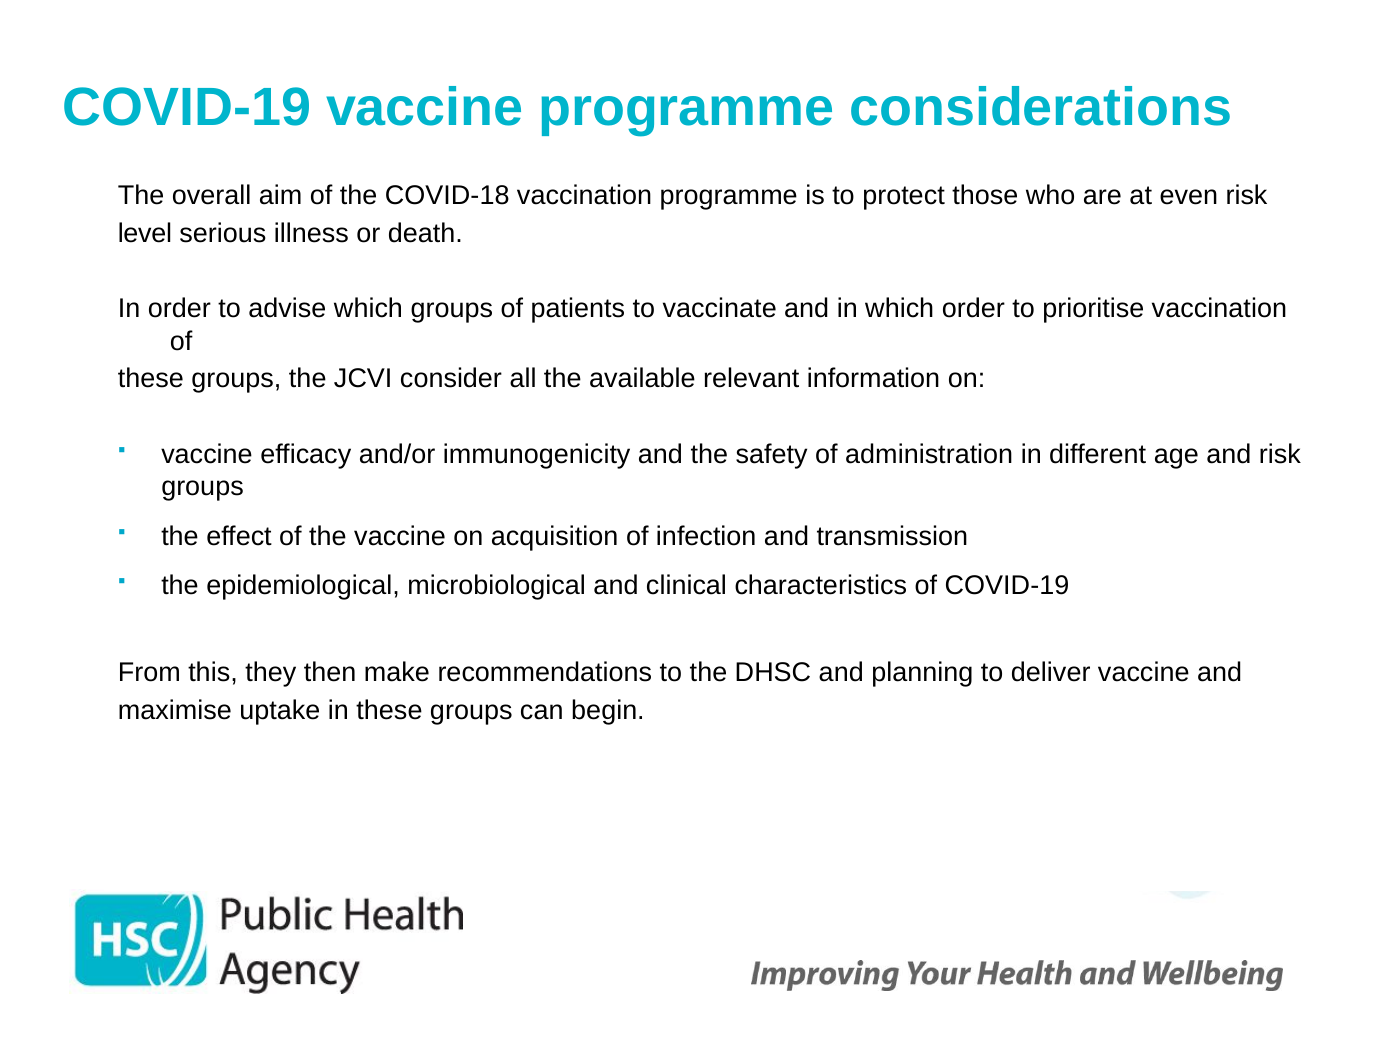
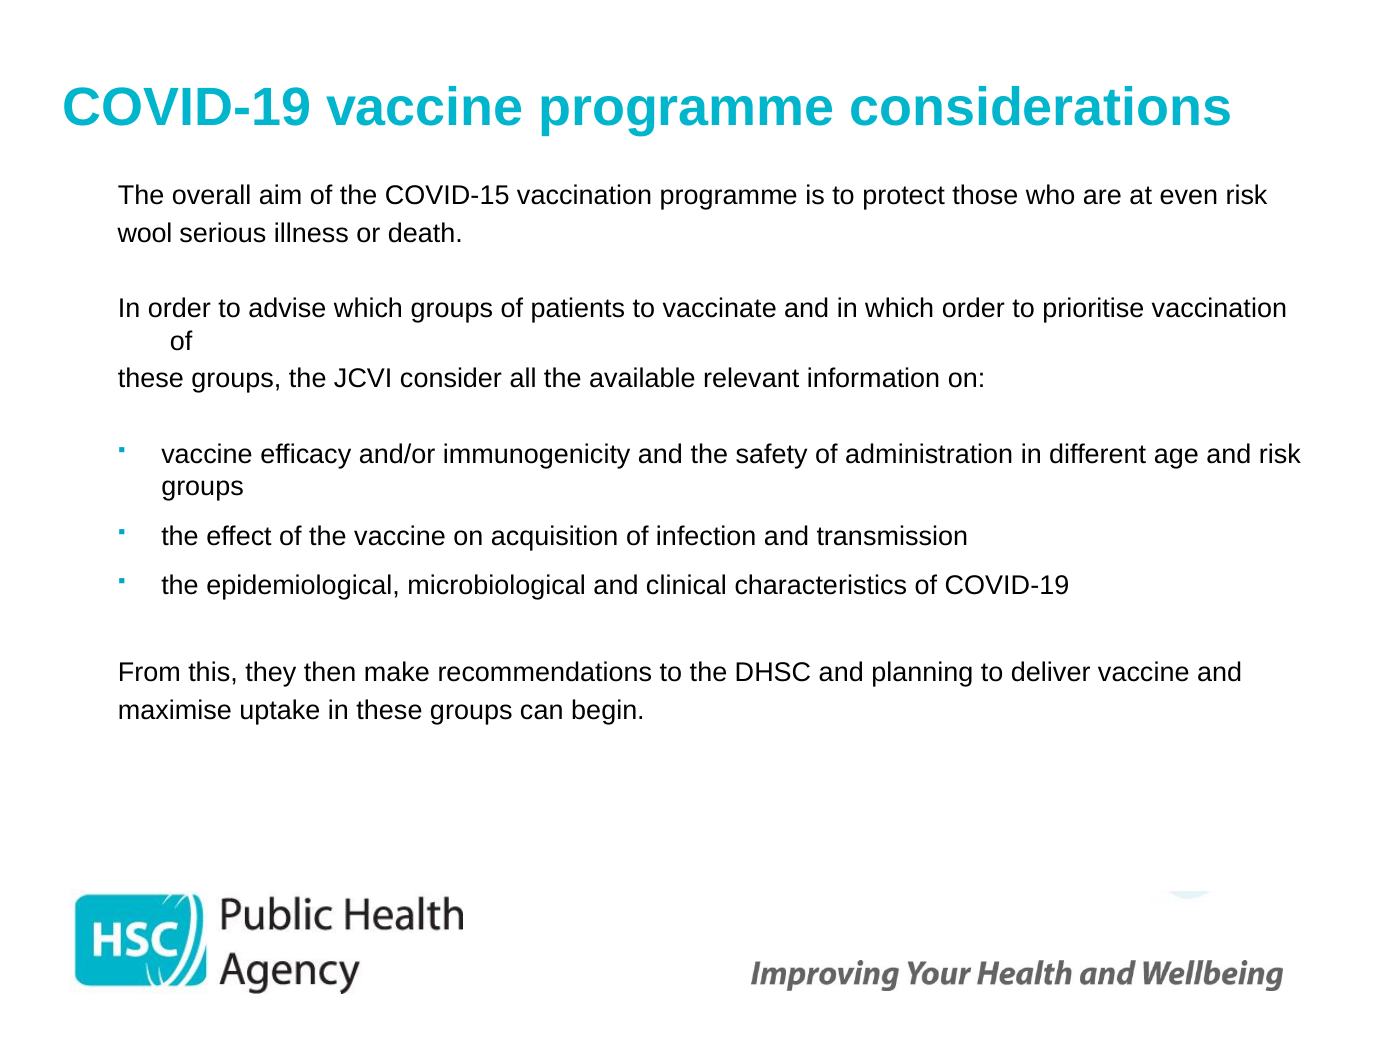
COVID-18: COVID-18 -> COVID-15
level: level -> wool
